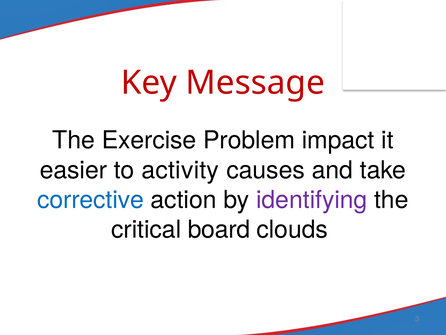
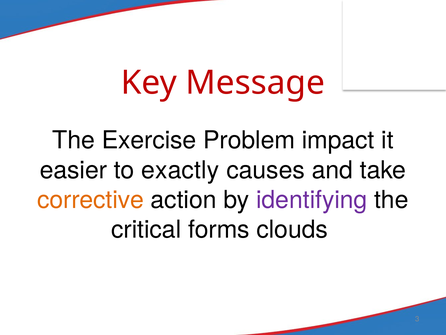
activity: activity -> exactly
corrective colour: blue -> orange
board: board -> forms
